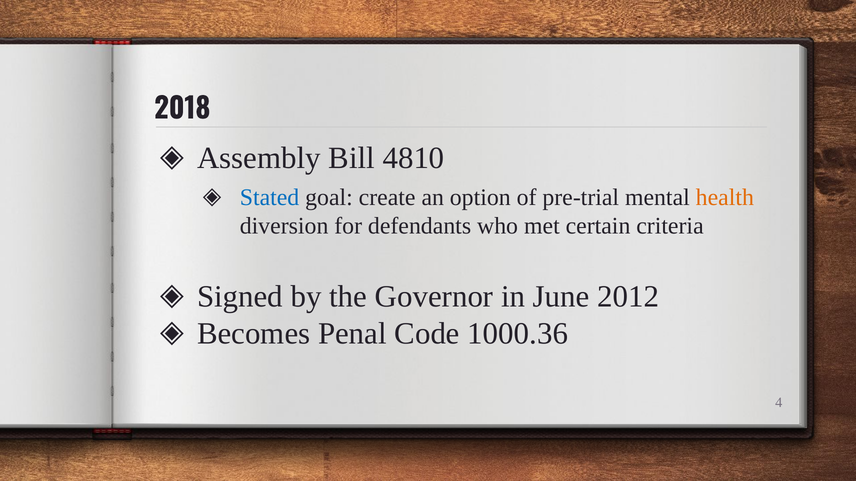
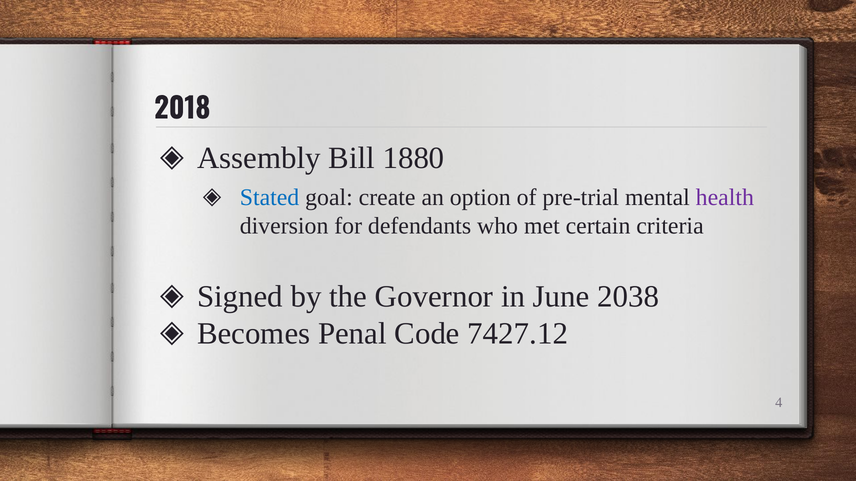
4810: 4810 -> 1880
health colour: orange -> purple
2012: 2012 -> 2038
1000.36: 1000.36 -> 7427.12
